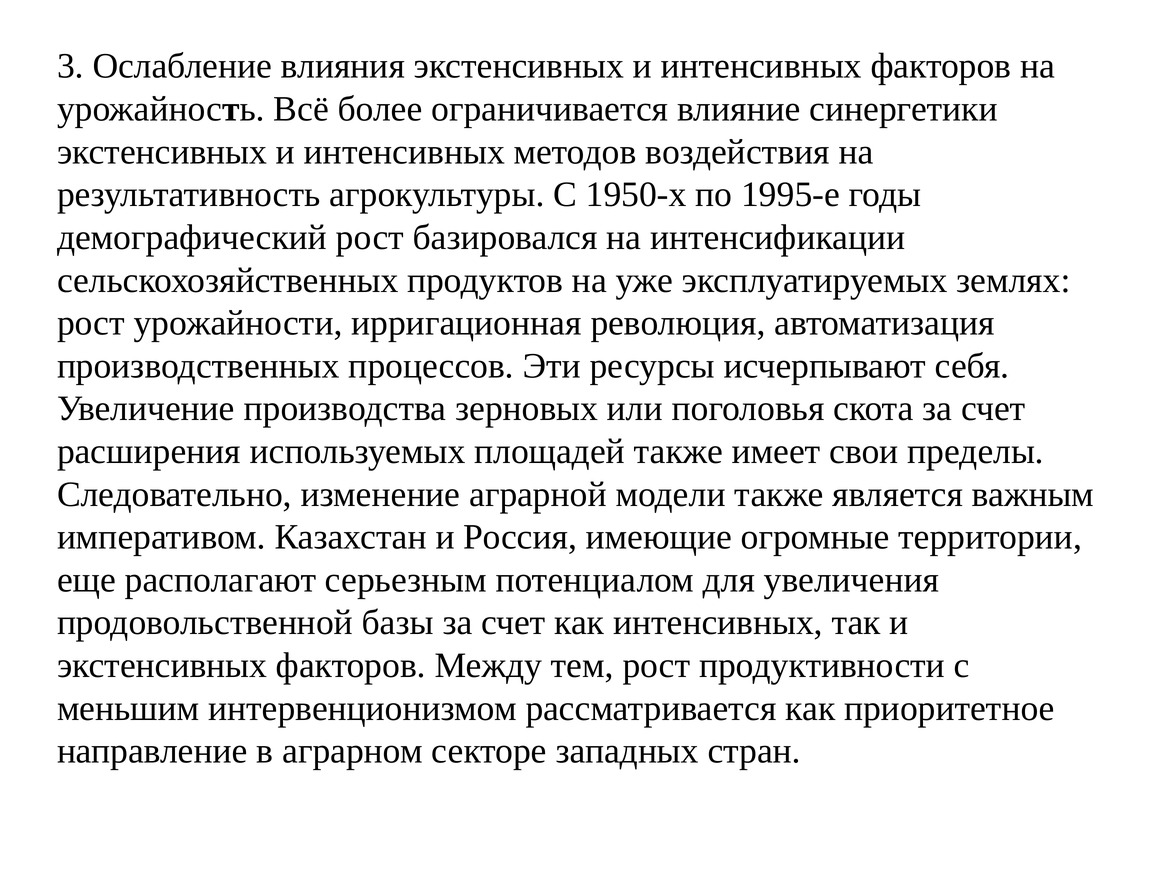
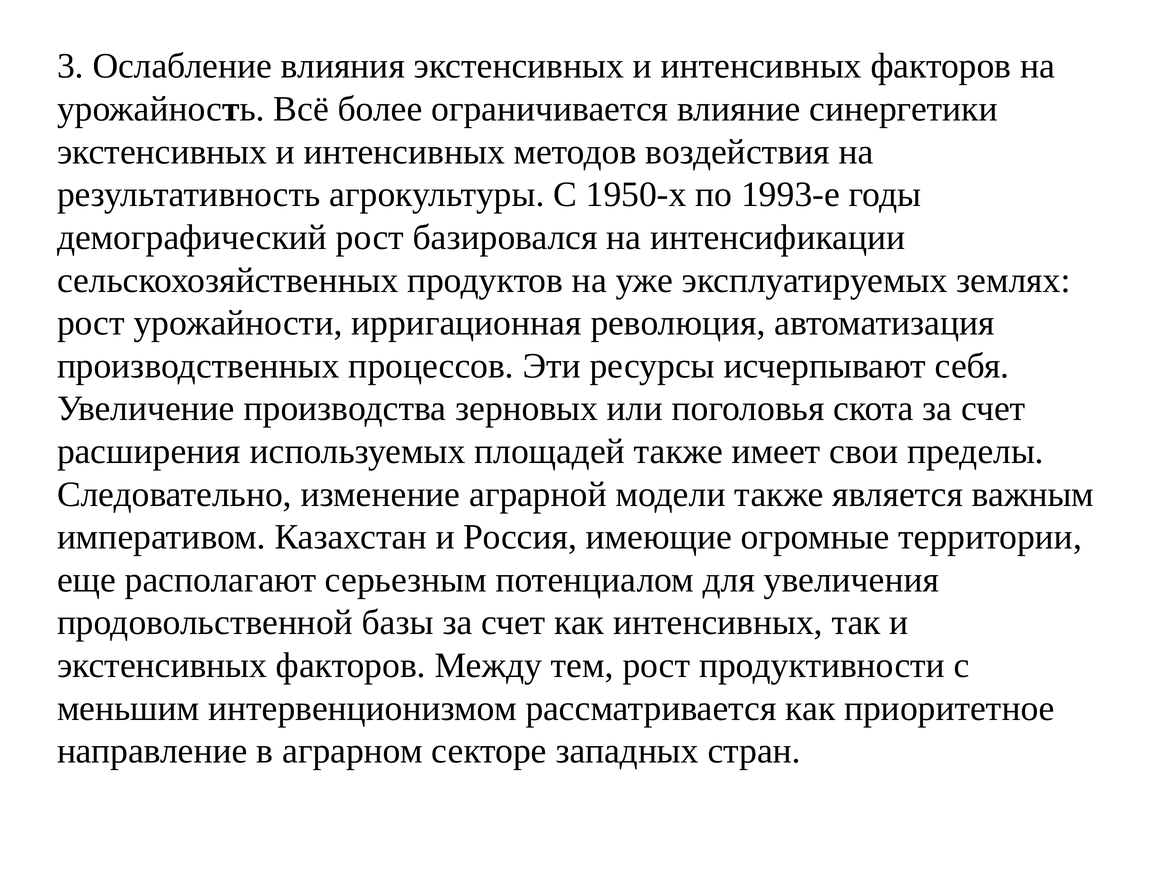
1995-е: 1995-е -> 1993-е
